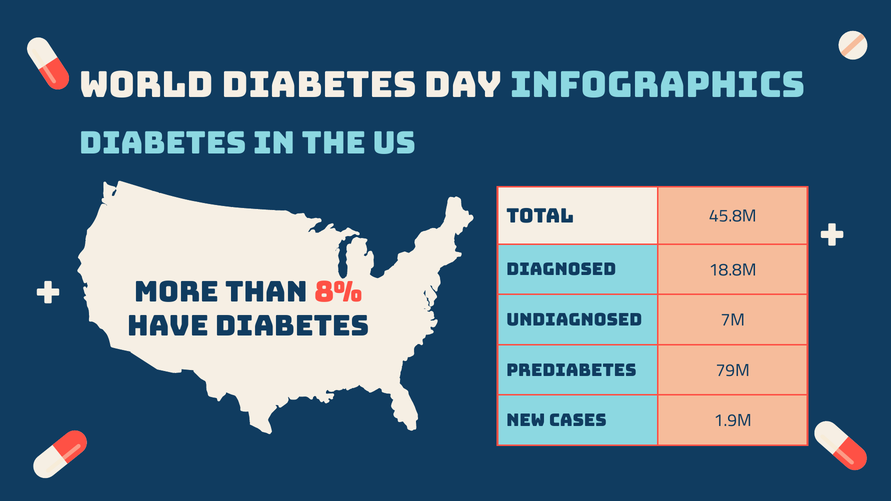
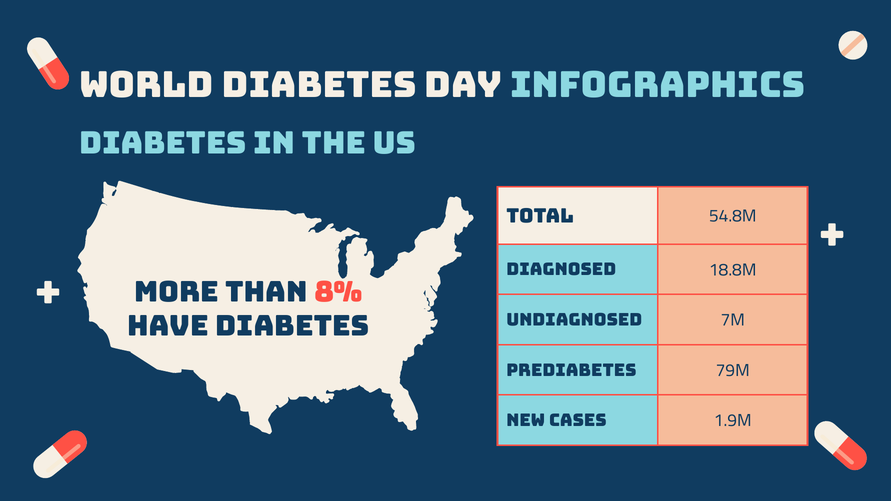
45.8M: 45.8M -> 54.8M
